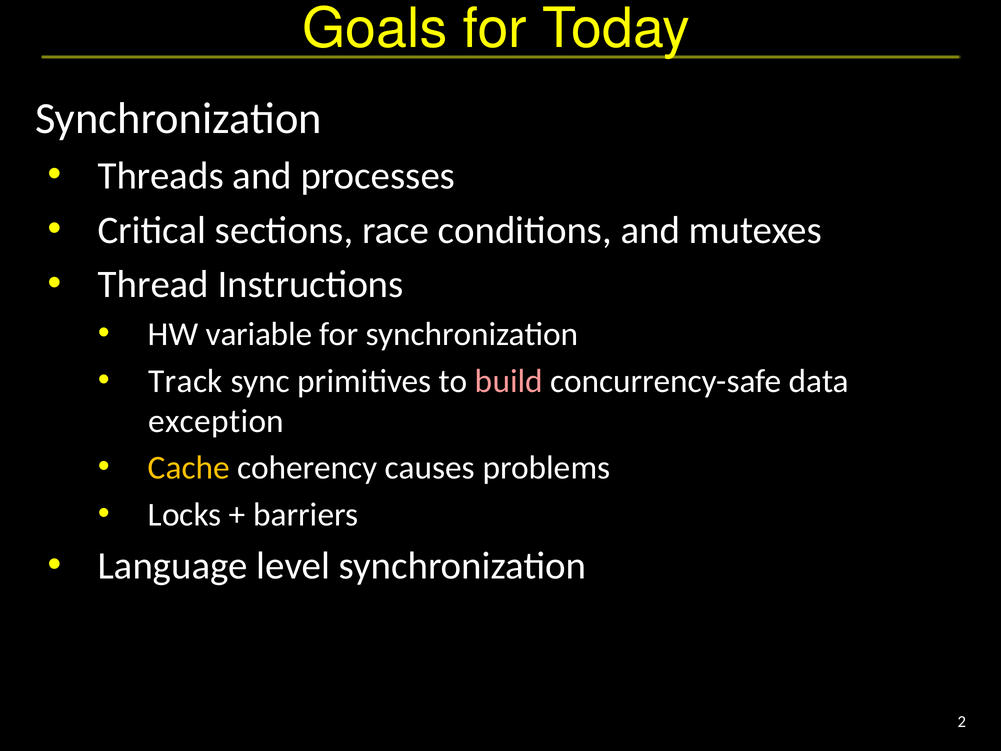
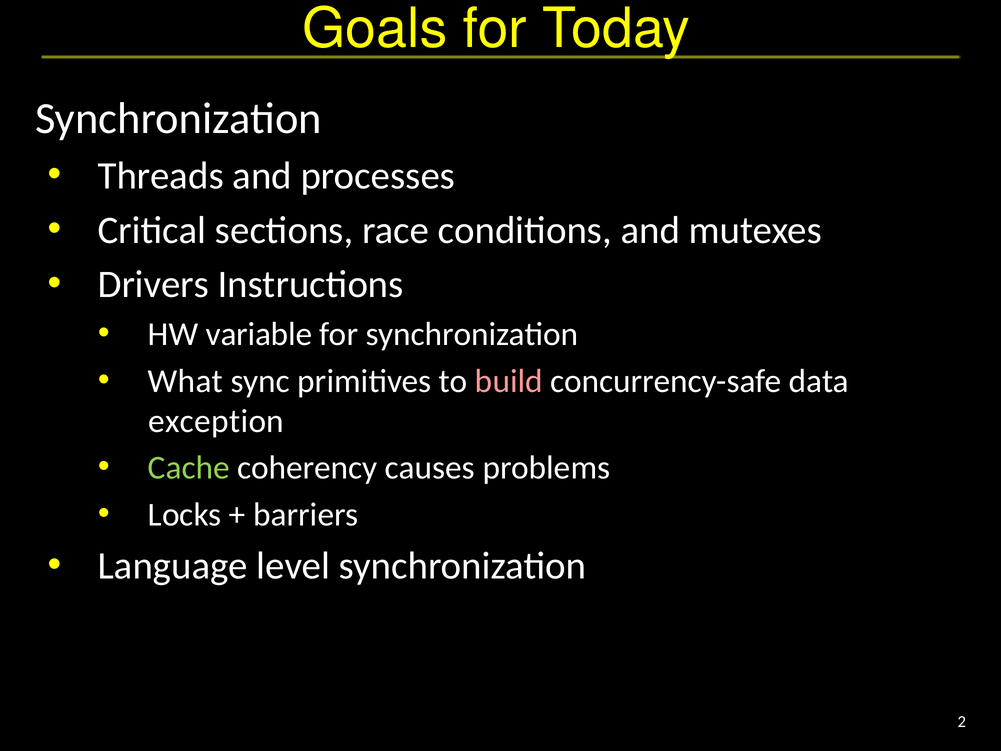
Thread: Thread -> Drivers
Track: Track -> What
Cache colour: yellow -> light green
